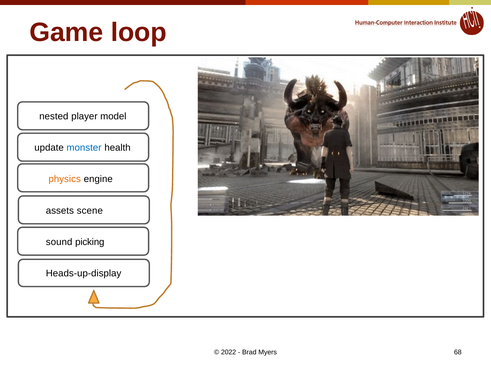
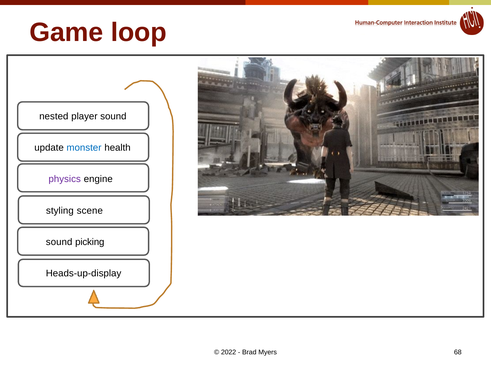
player model: model -> sound
physics colour: orange -> purple
assets: assets -> styling
